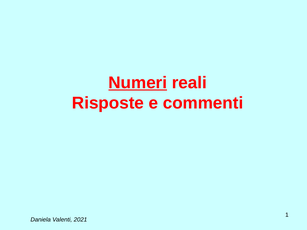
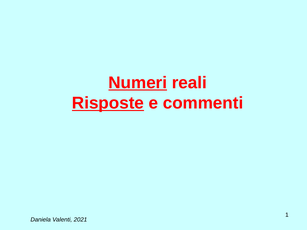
Risposte underline: none -> present
